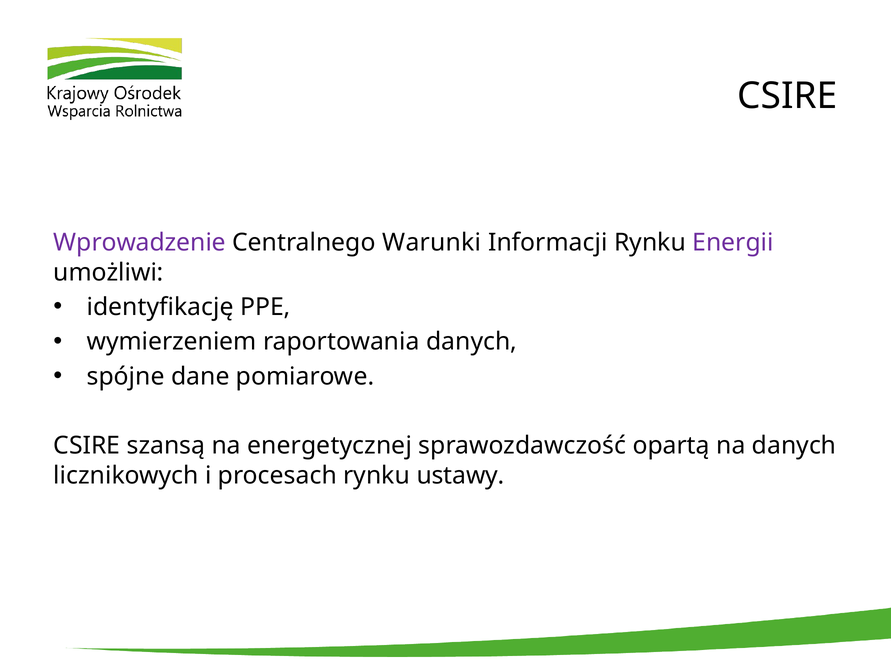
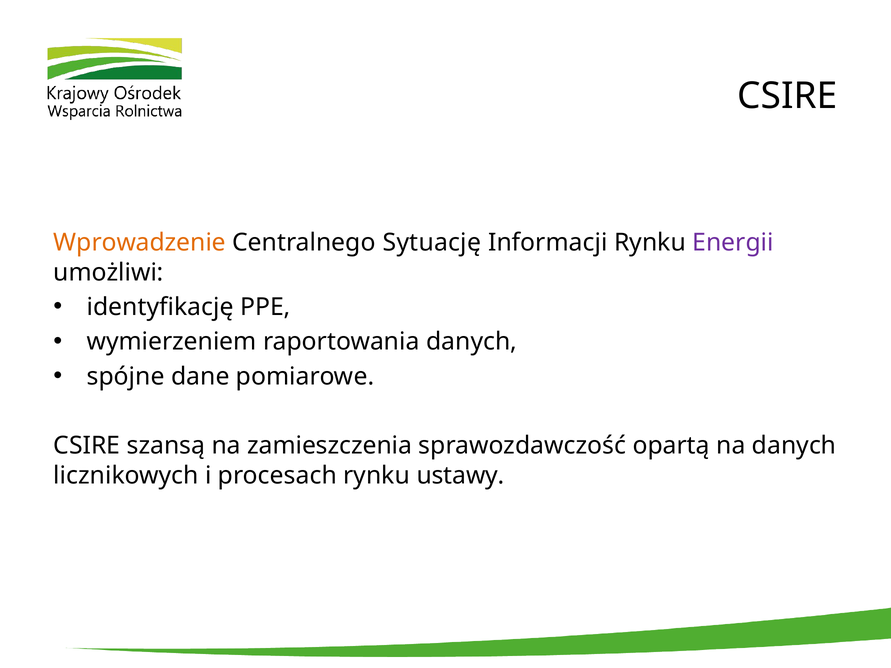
Wprowadzenie colour: purple -> orange
Warunki: Warunki -> Sytuację
energetycznej: energetycznej -> zamieszczenia
